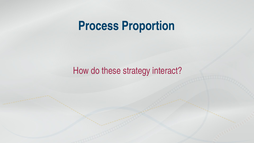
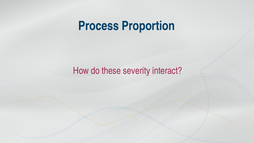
strategy: strategy -> severity
